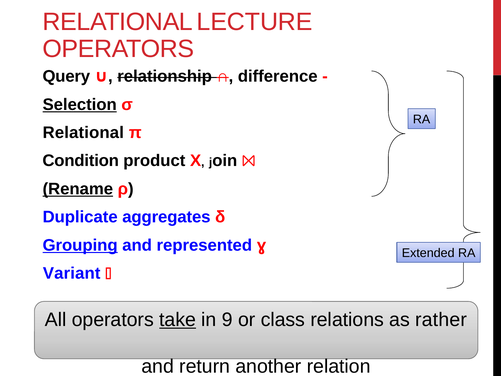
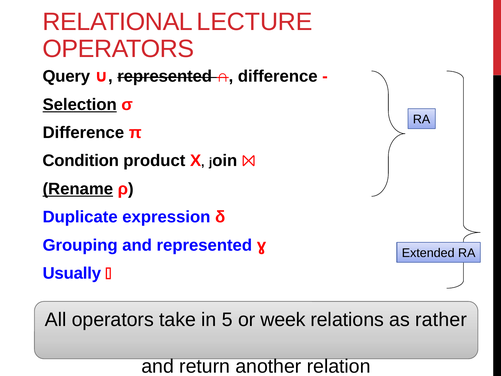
relationship at (165, 76): relationship -> represented
Relational at (83, 133): Relational -> Difference
aggregates: aggregates -> expression
Grouping underline: present -> none
Variant: Variant -> Usually
take underline: present -> none
9: 9 -> 5
class: class -> week
